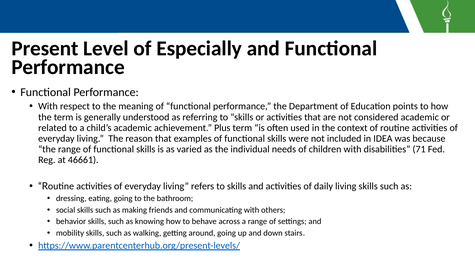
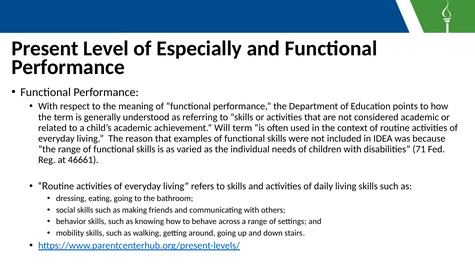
Plus: Plus -> Will
